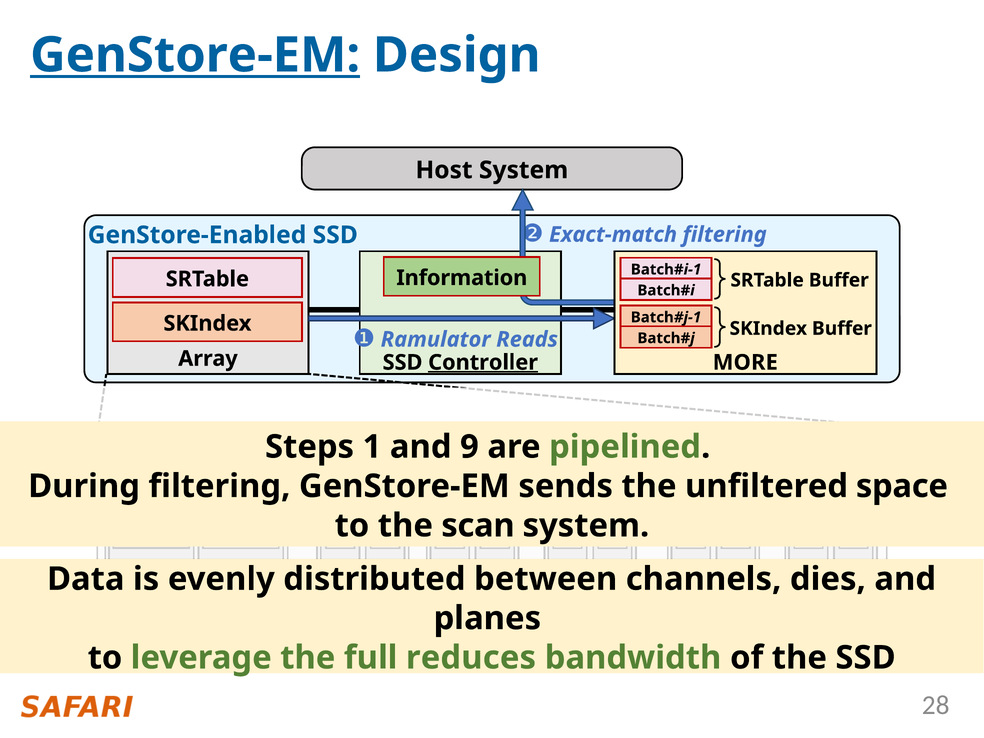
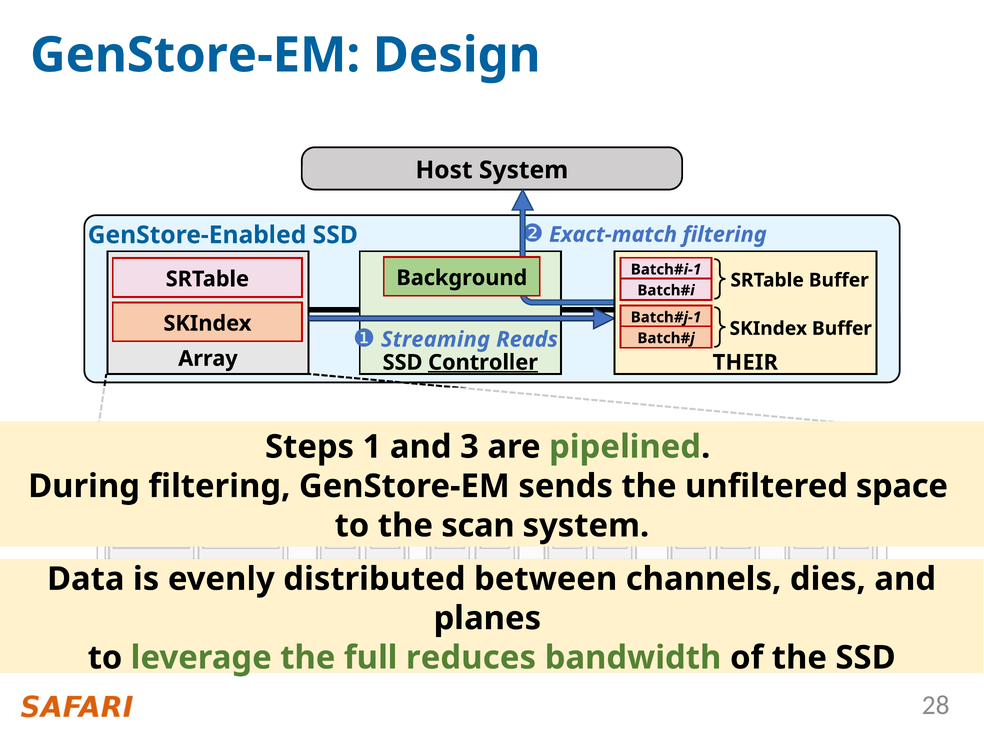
GenStore-EM at (195, 55) underline: present -> none
Information: Information -> Background
Ramulator: Ramulator -> Streaming
MORE: MORE -> THEIR
9: 9 -> 3
